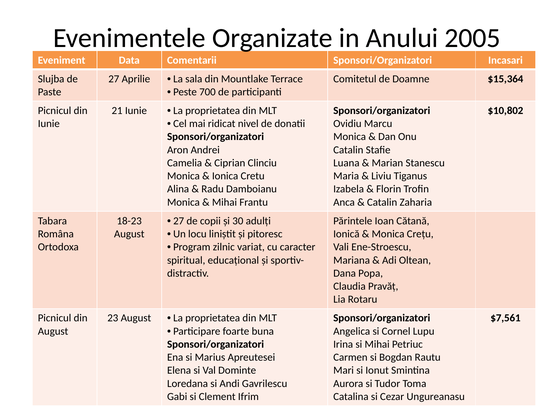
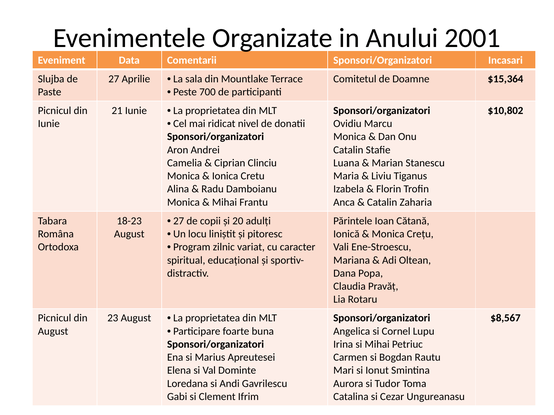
2005: 2005 -> 2001
30: 30 -> 20
$7,561: $7,561 -> $8,567
